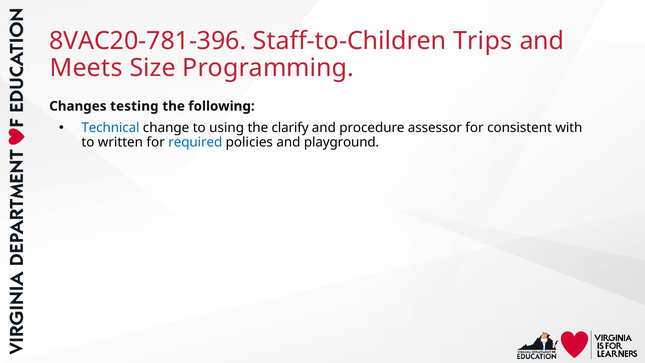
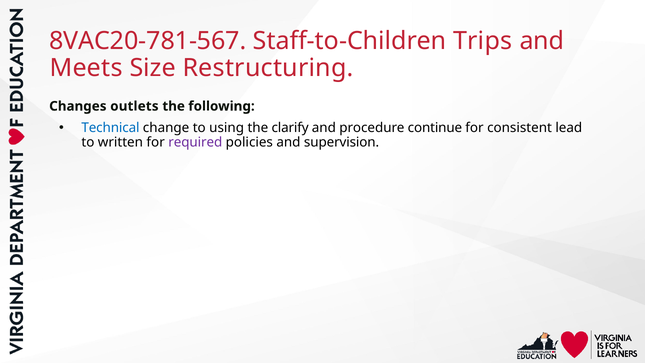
8VAC20-781-396: 8VAC20-781-396 -> 8VAC20-781-567
Programming: Programming -> Restructuring
testing: testing -> outlets
assessor: assessor -> continue
with: with -> lead
required colour: blue -> purple
playground: playground -> supervision
